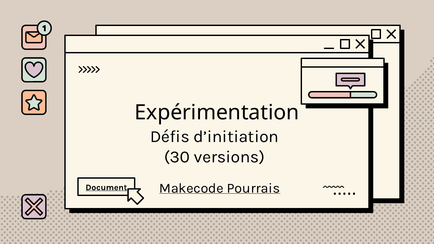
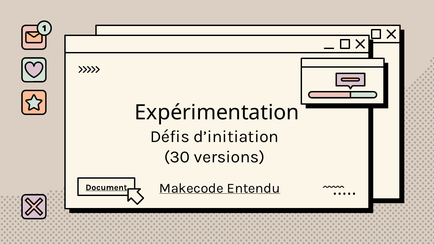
Pourrais: Pourrais -> Entendu
